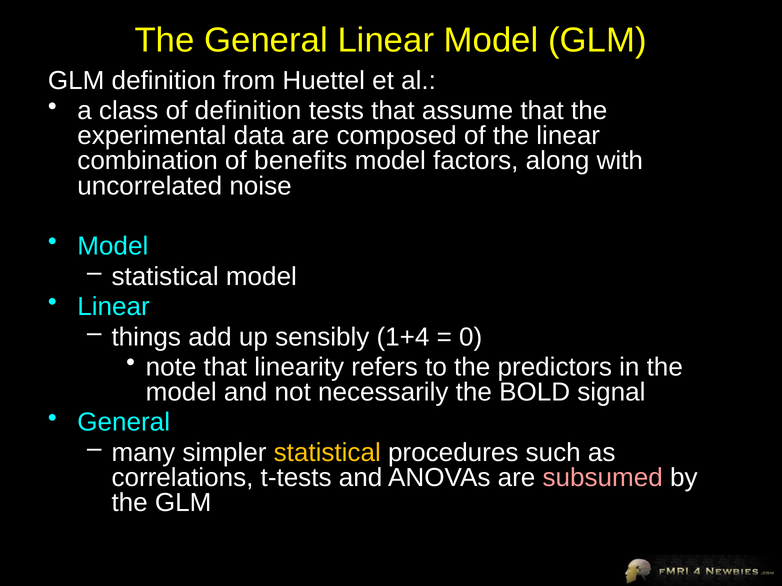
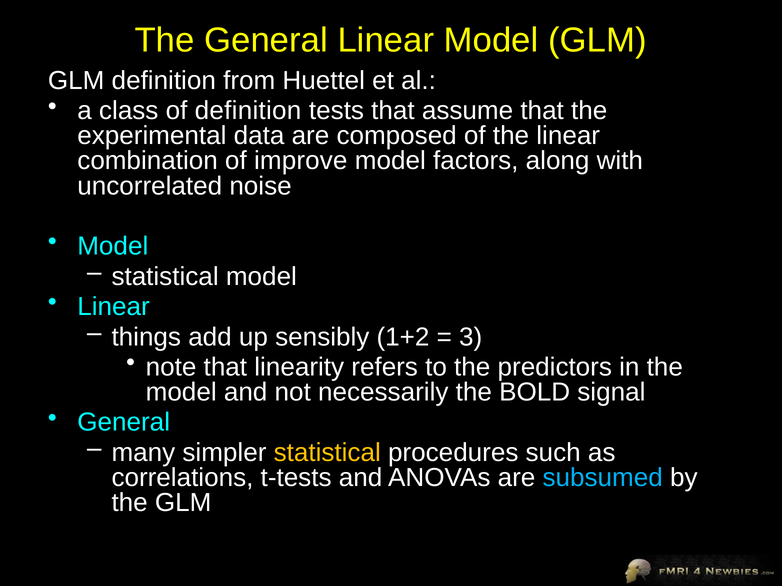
benefits: benefits -> improve
1+4: 1+4 -> 1+2
0: 0 -> 3
subsumed colour: pink -> light blue
